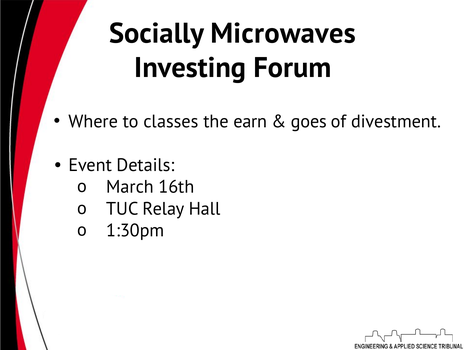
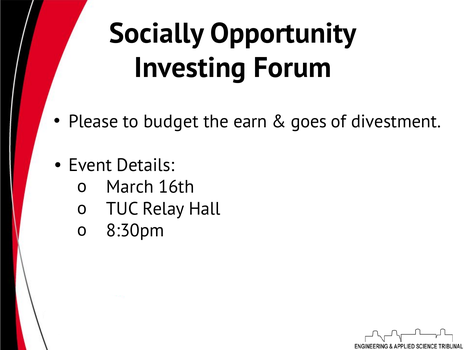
Microwaves: Microwaves -> Opportunity
Where: Where -> Please
classes: classes -> budget
1:30pm: 1:30pm -> 8:30pm
